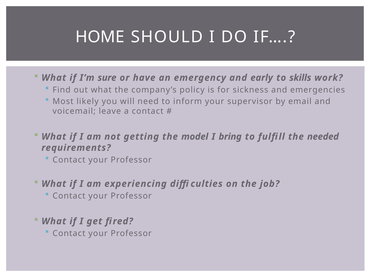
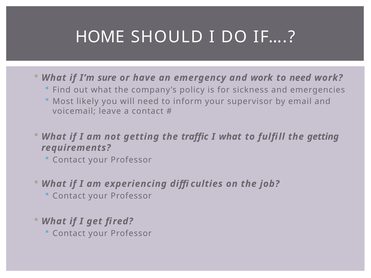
and early: early -> work
to skills: skills -> need
model: model -> traffic
I bring: bring -> what
the needed: needed -> getting
